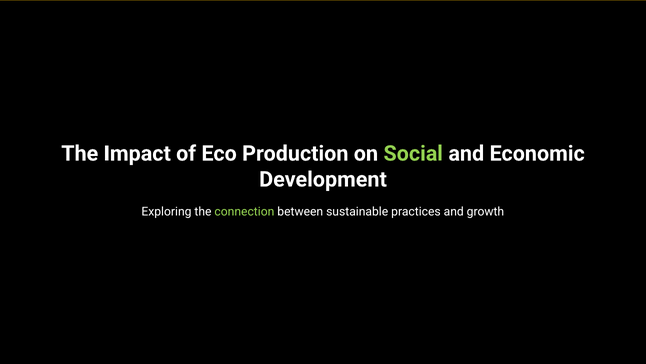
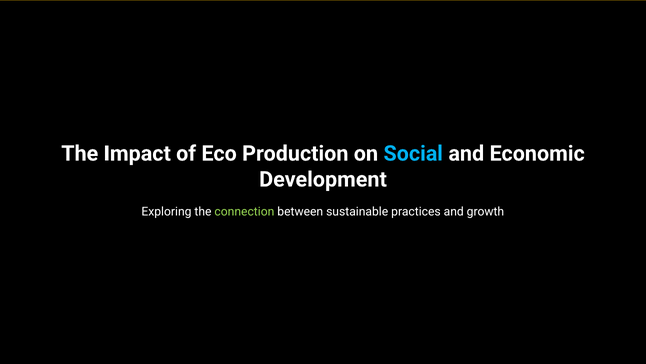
Social colour: light green -> light blue
